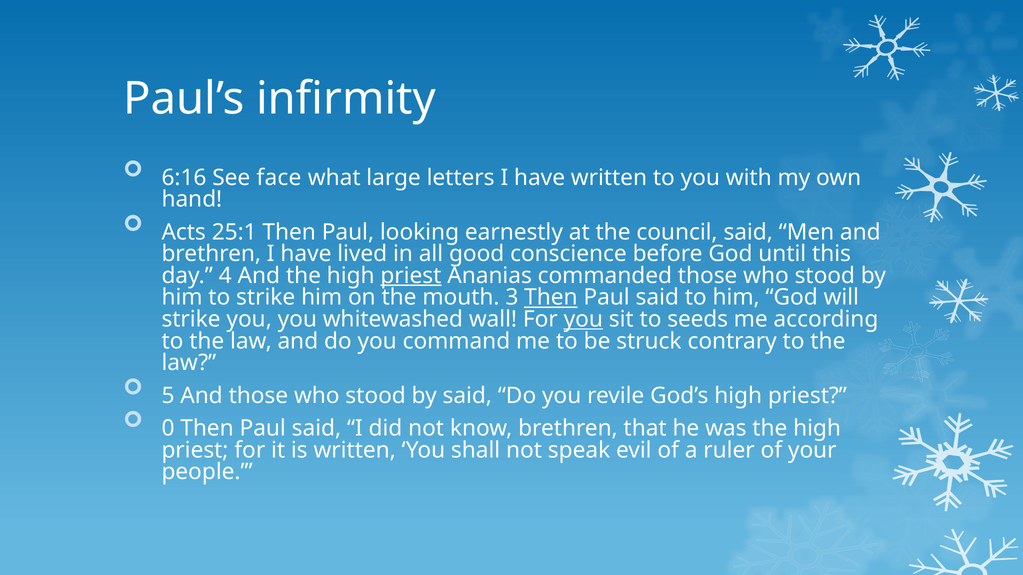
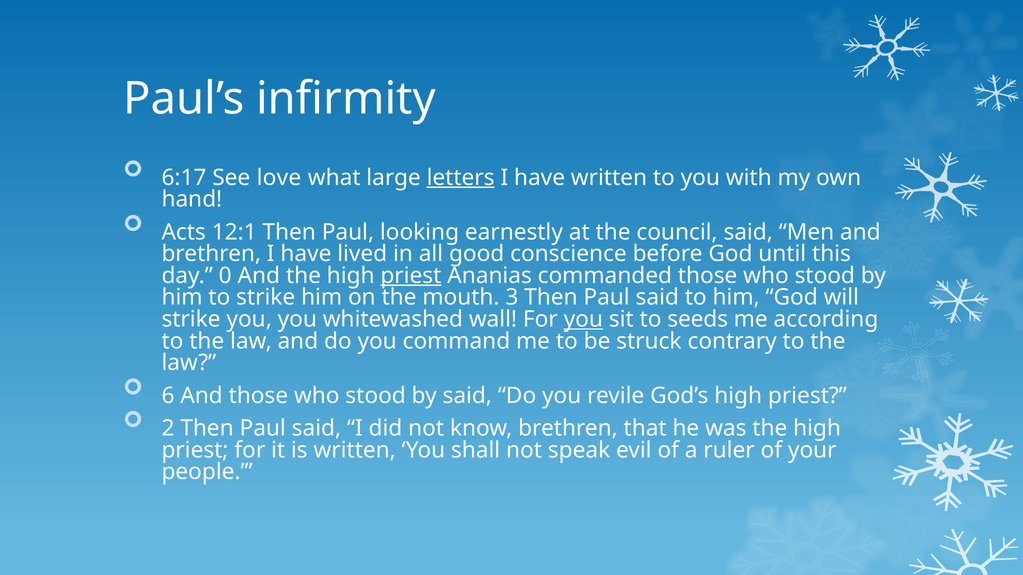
6:16: 6:16 -> 6:17
face: face -> love
letters underline: none -> present
25:1: 25:1 -> 12:1
4: 4 -> 0
Then at (551, 298) underline: present -> none
5: 5 -> 6
0: 0 -> 2
